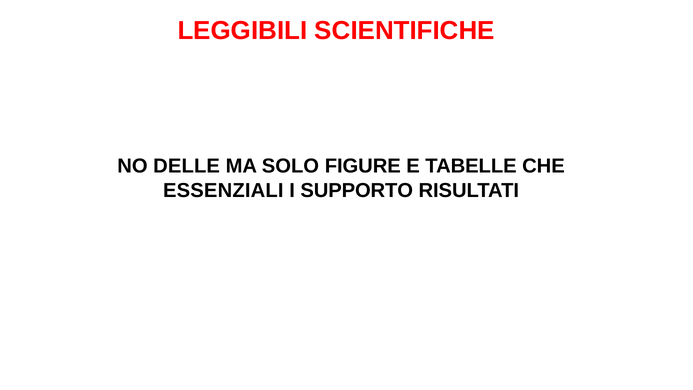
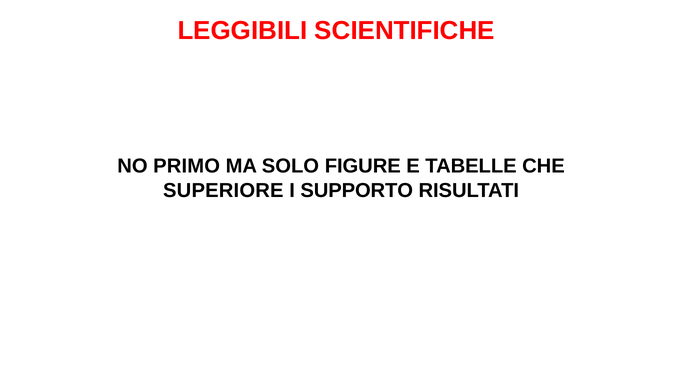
DELLE: DELLE -> PRIMO
ESSENZIALI: ESSENZIALI -> SUPERIORE
